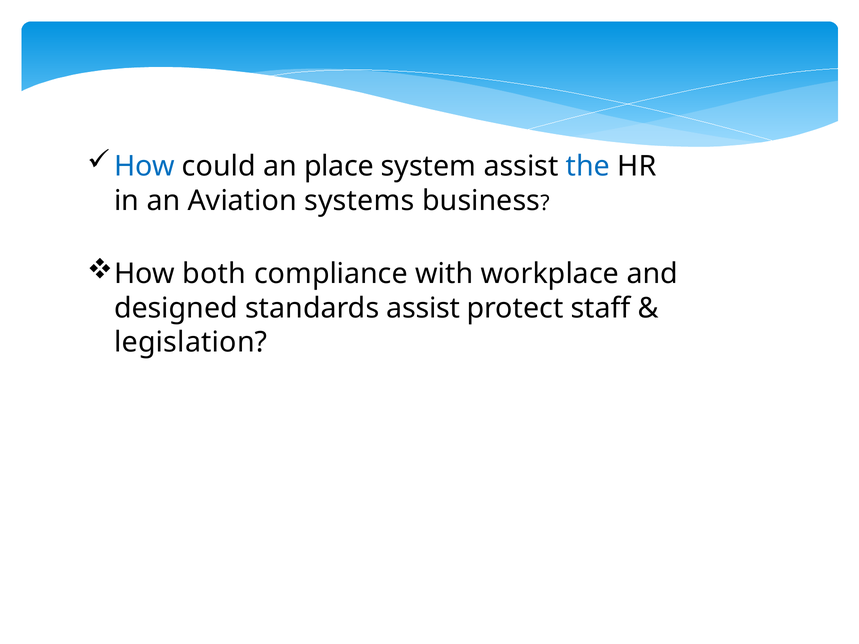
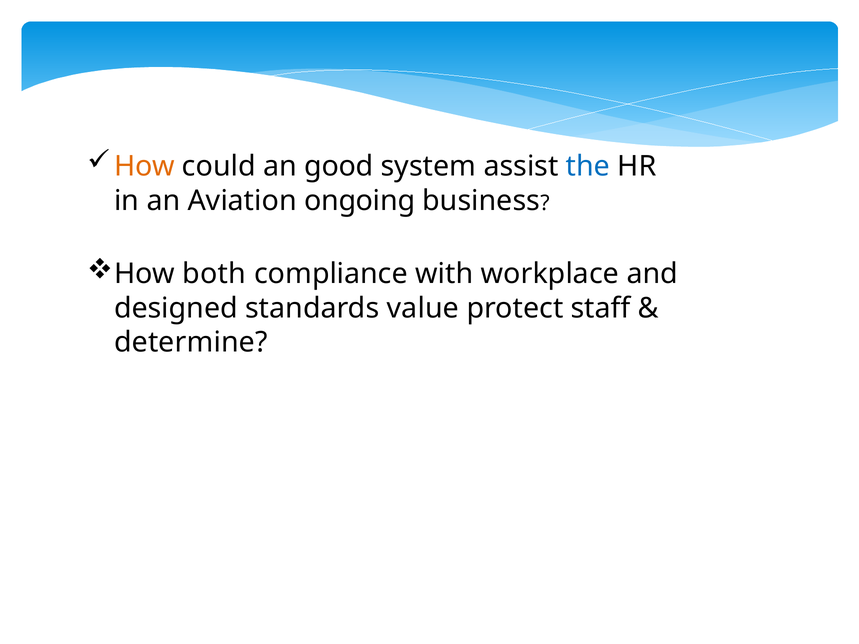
How at (144, 167) colour: blue -> orange
place: place -> good
systems: systems -> ongoing
standards assist: assist -> value
legislation: legislation -> determine
